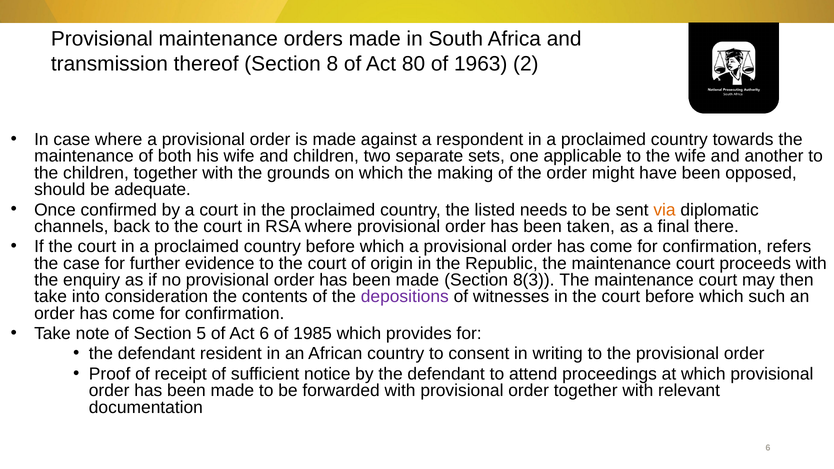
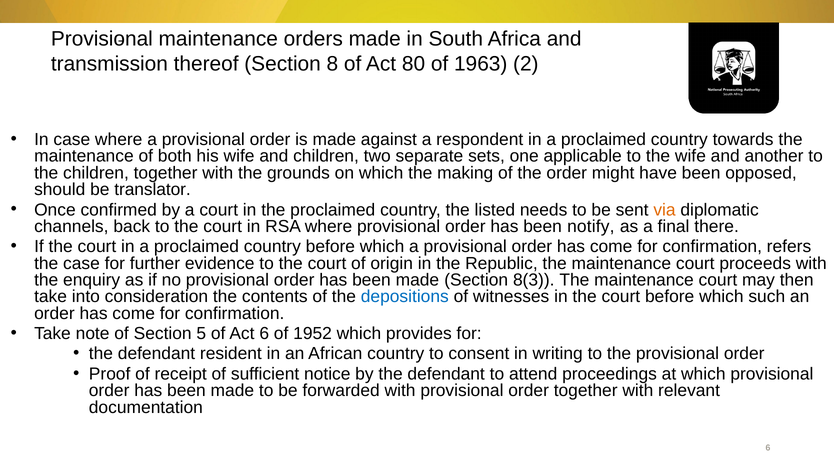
adequate: adequate -> translator
taken: taken -> notify
depositions colour: purple -> blue
1985: 1985 -> 1952
